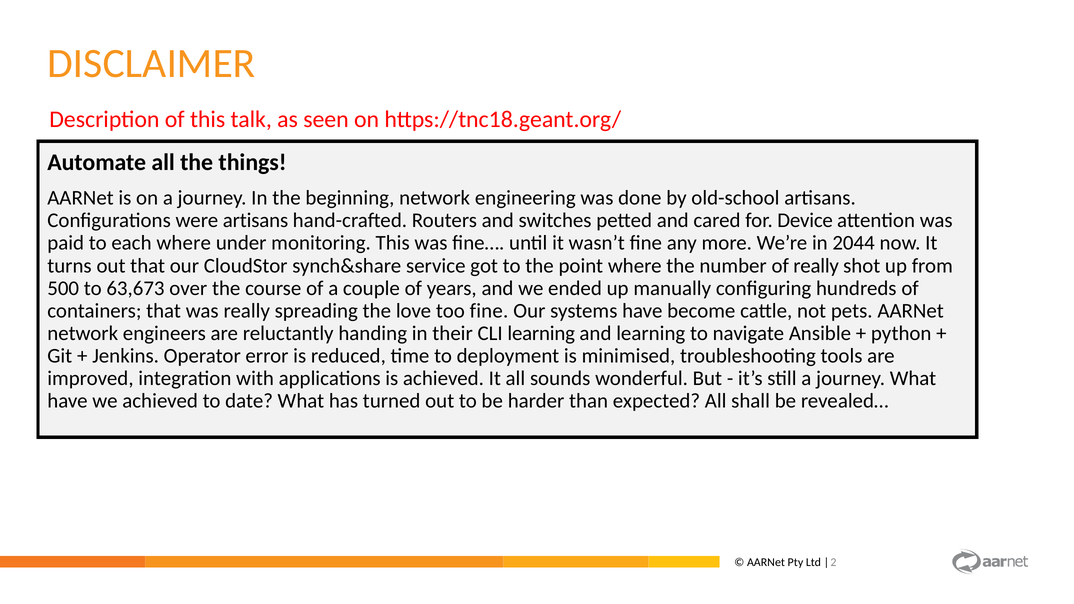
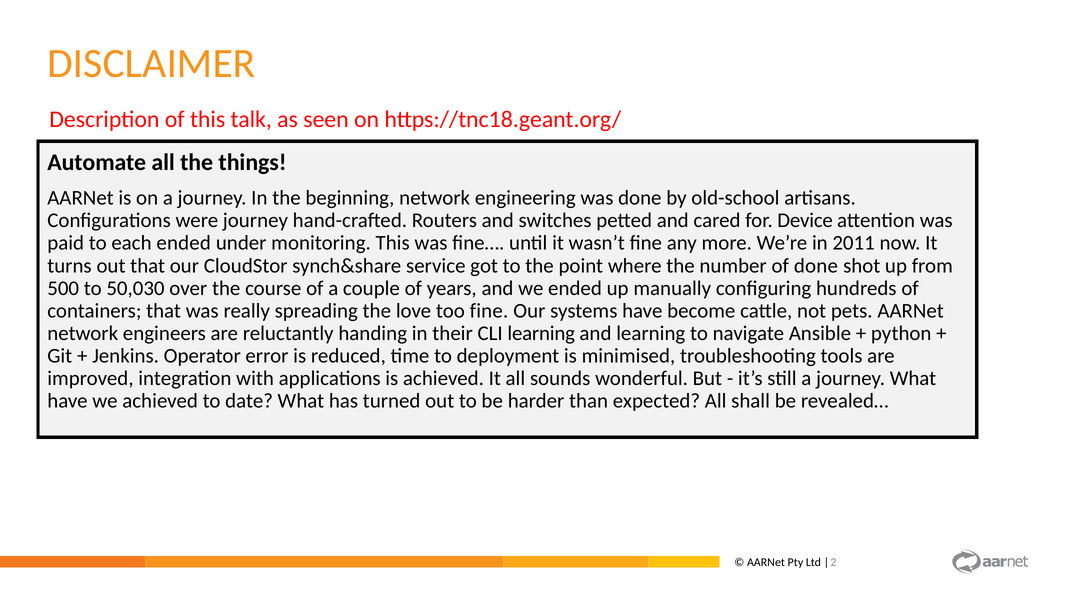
were artisans: artisans -> journey
each where: where -> ended
2044: 2044 -> 2011
of really: really -> done
63,673: 63,673 -> 50,030
